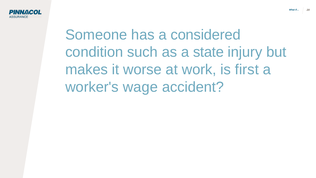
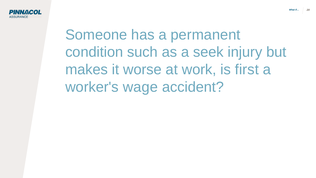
considered: considered -> permanent
state: state -> seek
